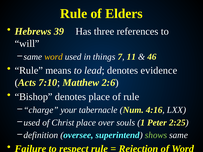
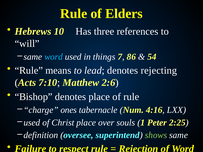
39: 39 -> 10
word at (54, 57) colour: yellow -> light blue
11: 11 -> 86
46: 46 -> 54
evidence: evidence -> rejecting
your: your -> ones
